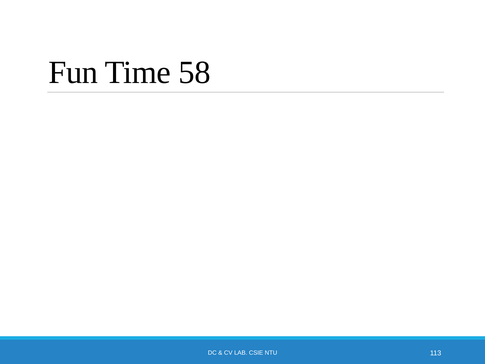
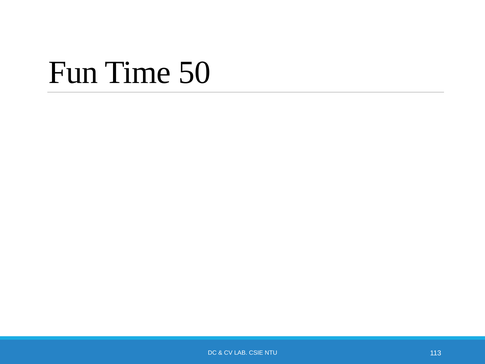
58: 58 -> 50
